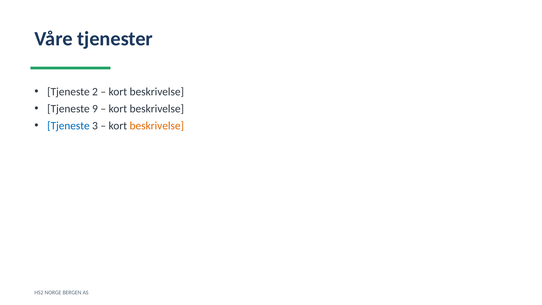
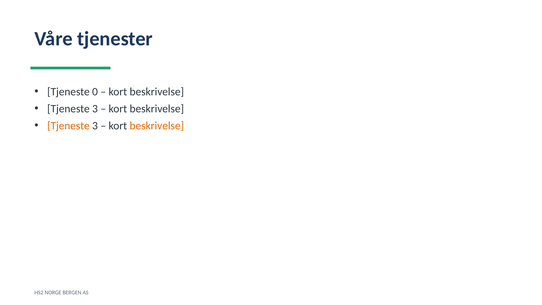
2: 2 -> 0
9 at (95, 109): 9 -> 3
Tjeneste at (68, 126) colour: blue -> orange
